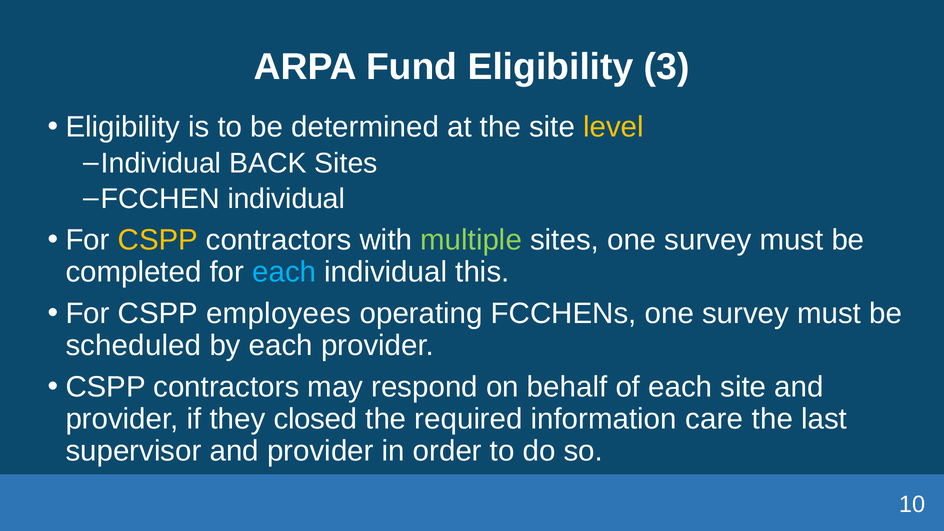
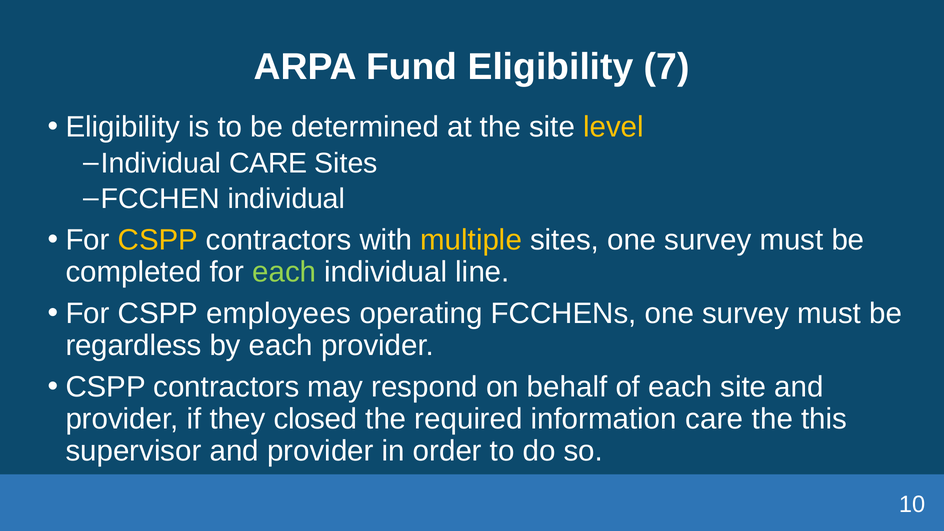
3: 3 -> 7
BACK at (268, 163): BACK -> CARE
multiple colour: light green -> yellow
each at (284, 272) colour: light blue -> light green
this: this -> line
scheduled: scheduled -> regardless
last: last -> this
